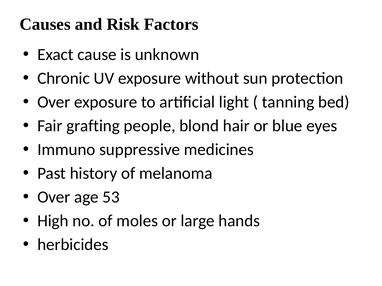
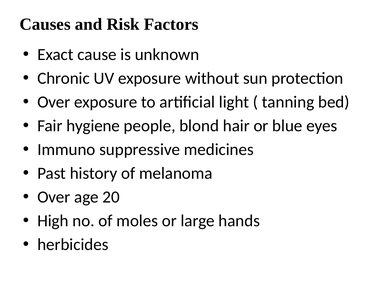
grafting: grafting -> hygiene
53: 53 -> 20
